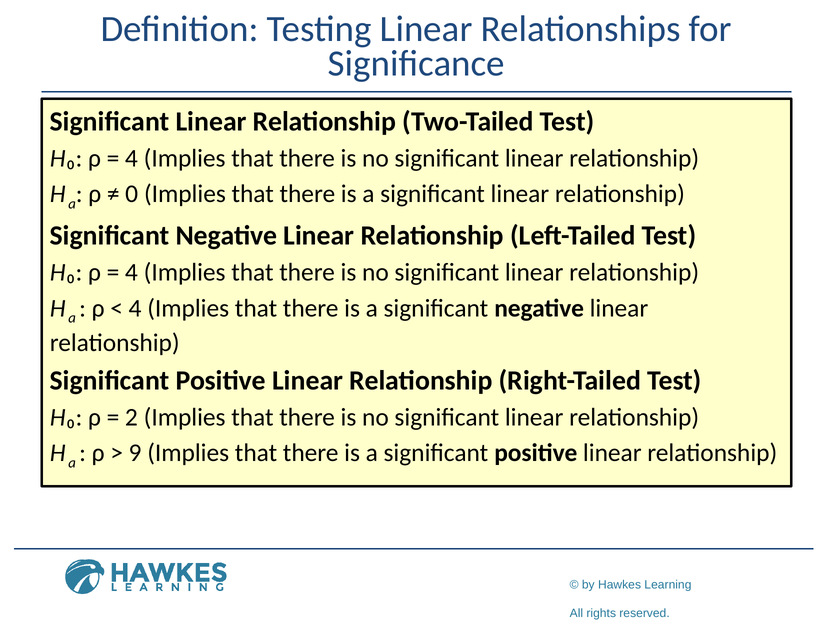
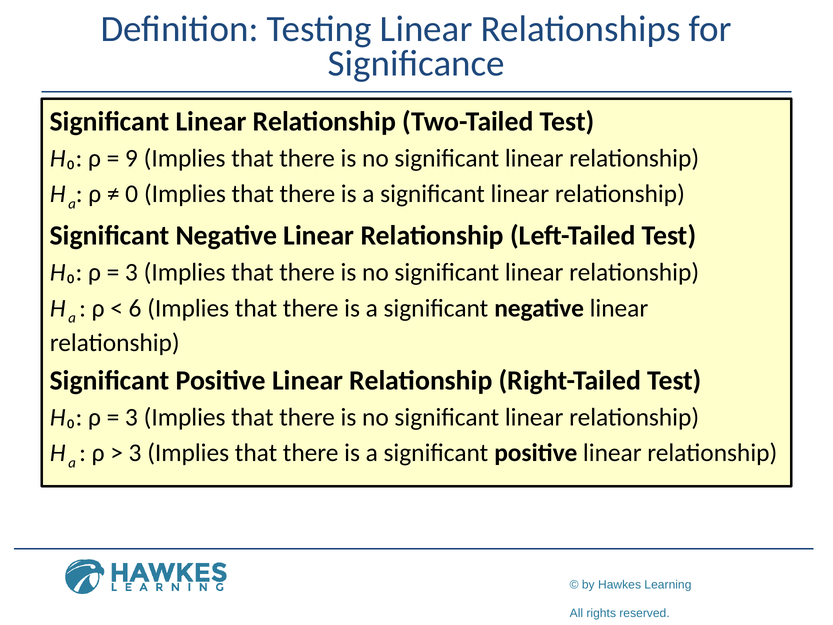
4 at (131, 158): 4 -> 9
4 at (131, 272): 4 -> 3
4 at (135, 308): 4 -> 6
2 at (131, 417): 2 -> 3
9 at (135, 453): 9 -> 3
